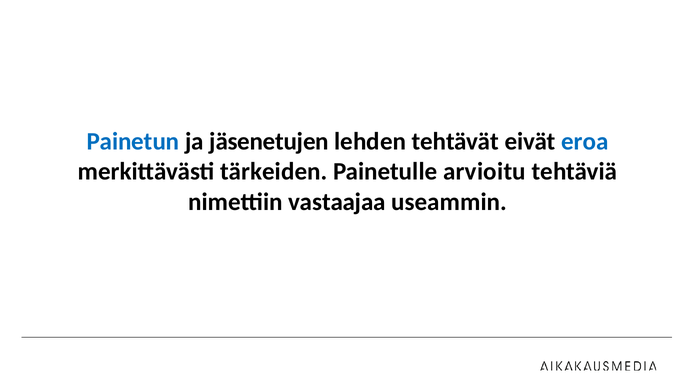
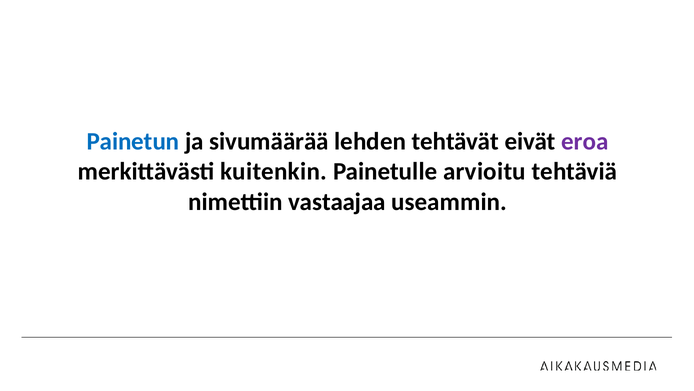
jäsenetujen: jäsenetujen -> sivumäärää
eroa colour: blue -> purple
tärkeiden: tärkeiden -> kuitenkin
